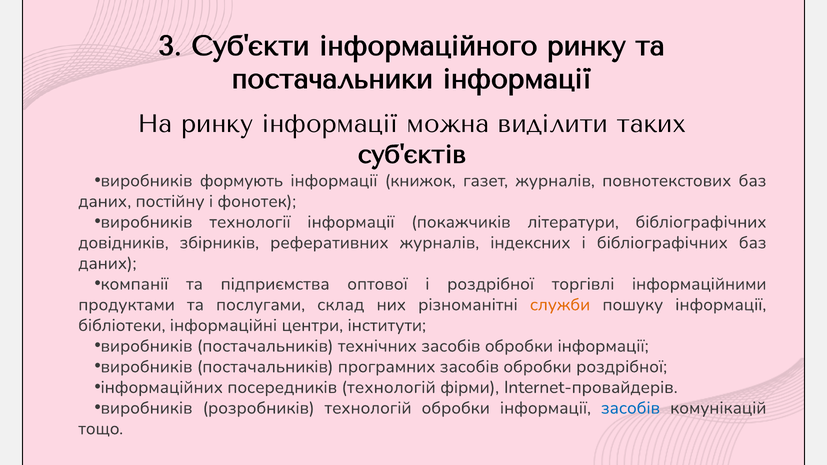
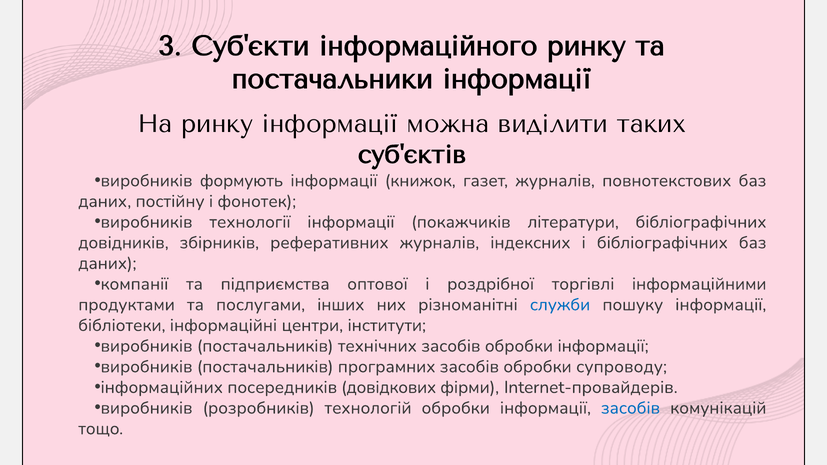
склад: склад -> інших
служби colour: orange -> blue
обробки роздрібної: роздрібної -> супроводу
посередників технологій: технологій -> довідкових
